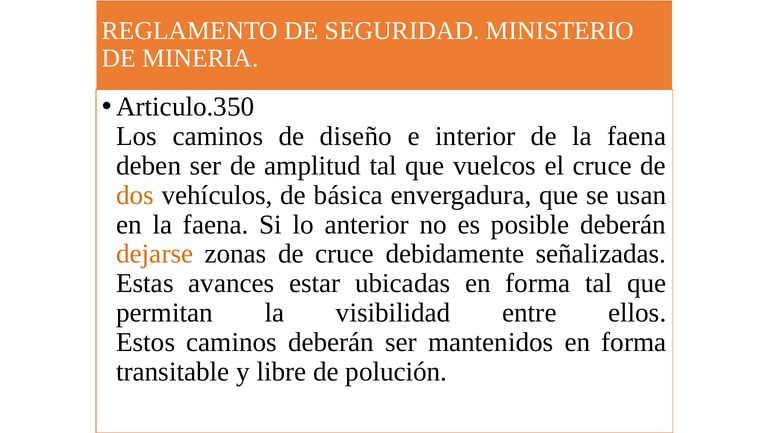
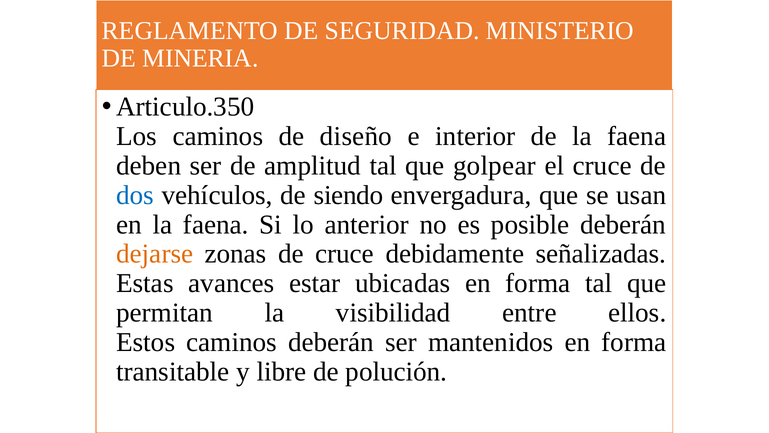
vuelcos: vuelcos -> golpear
dos colour: orange -> blue
básica: básica -> siendo
